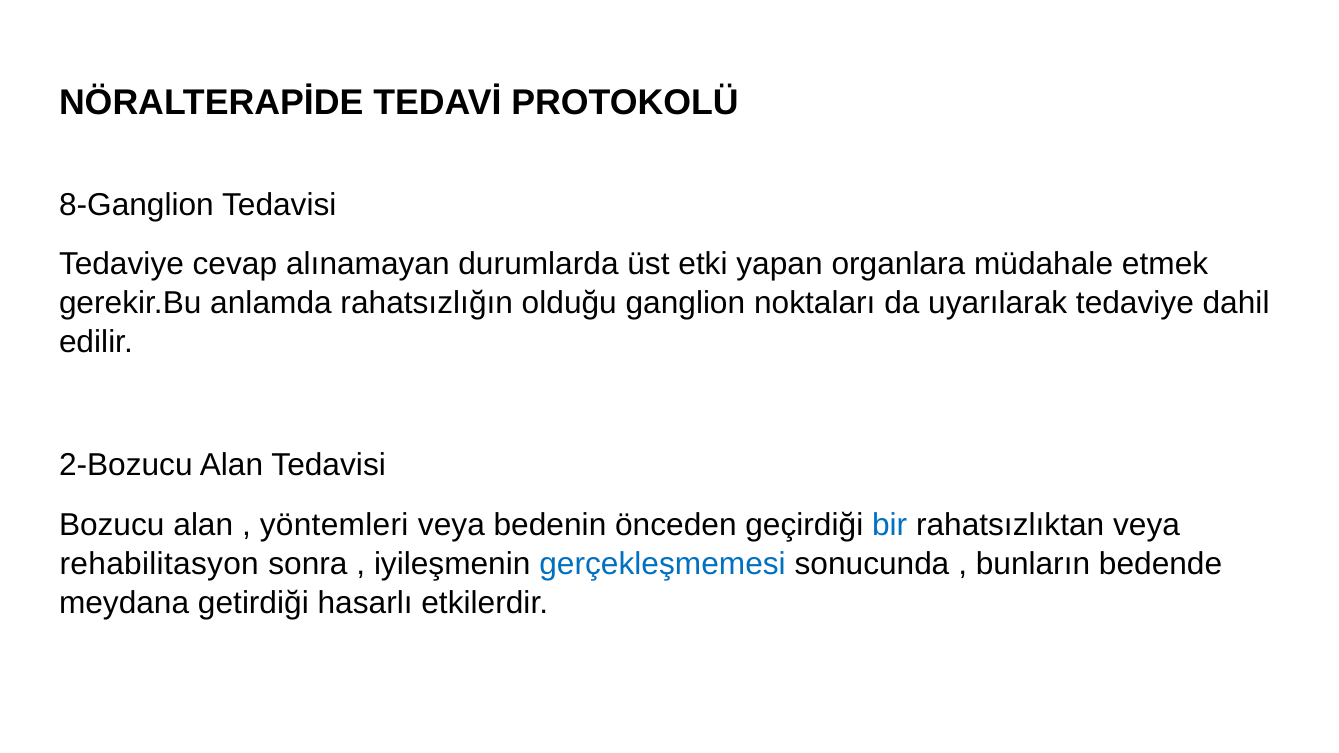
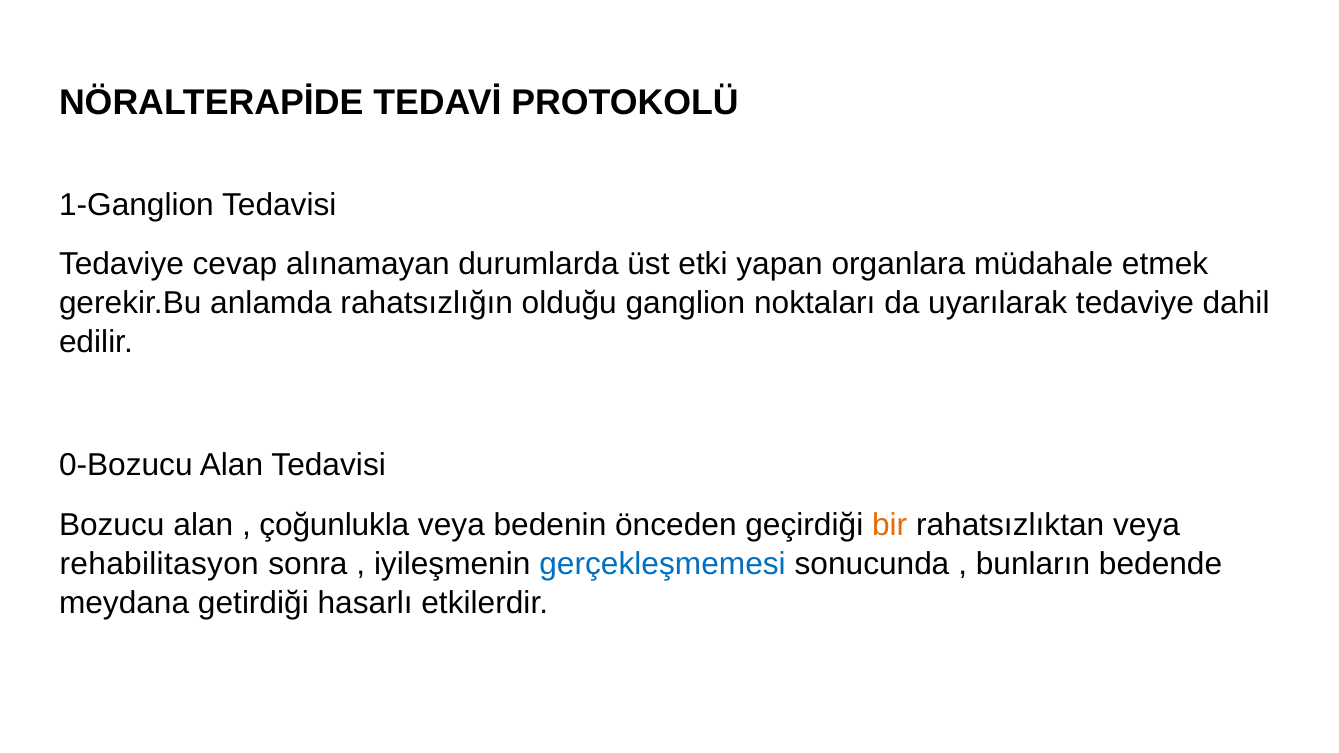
8-Ganglion: 8-Ganglion -> 1-Ganglion
2-Bozucu: 2-Bozucu -> 0-Bozucu
yöntemleri: yöntemleri -> çoğunlukla
bir colour: blue -> orange
